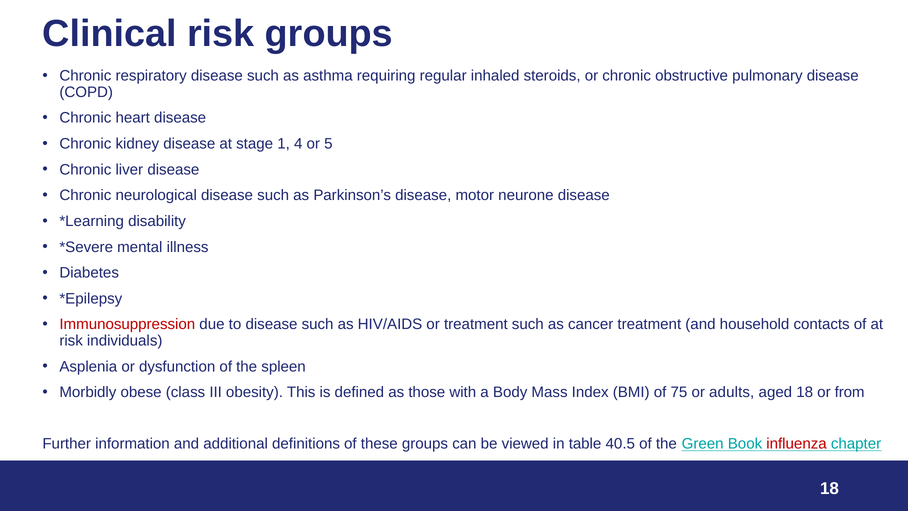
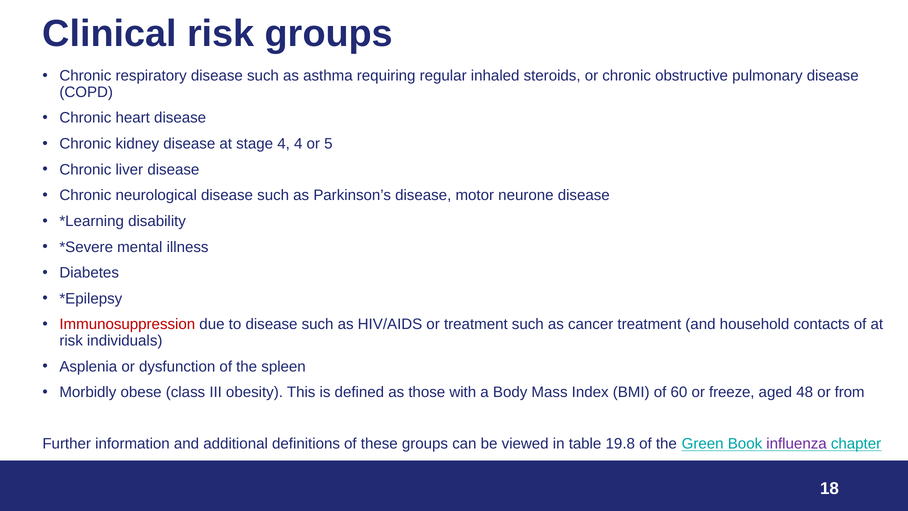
stage 1: 1 -> 4
75: 75 -> 60
adults: adults -> freeze
aged 18: 18 -> 48
40.5: 40.5 -> 19.8
influenza colour: red -> purple
